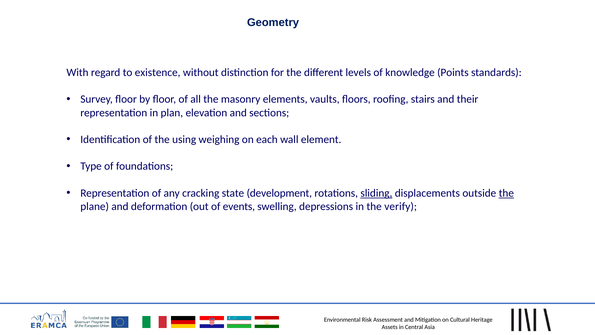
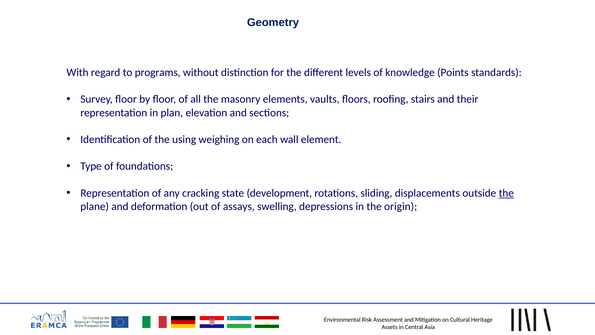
existence: existence -> programs
sliding underline: present -> none
events: events -> assays
verify: verify -> origin
